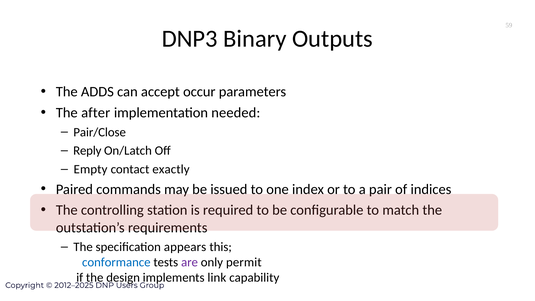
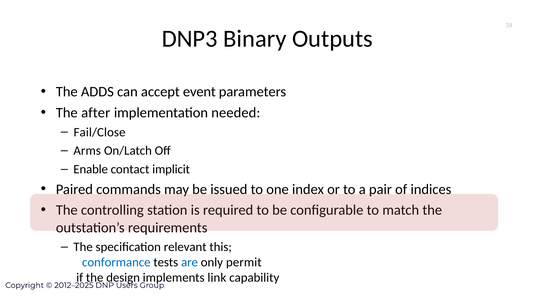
occur: occur -> event
Pair/Close: Pair/Close -> Fail/Close
Reply: Reply -> Arms
Empty: Empty -> Enable
exactly: exactly -> implicit
appears: appears -> relevant
are colour: purple -> blue
